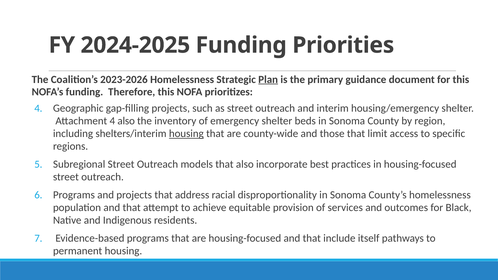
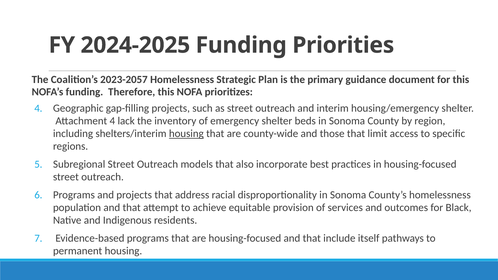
2023-2026: 2023-2026 -> 2023-2057
Plan underline: present -> none
4 also: also -> lack
